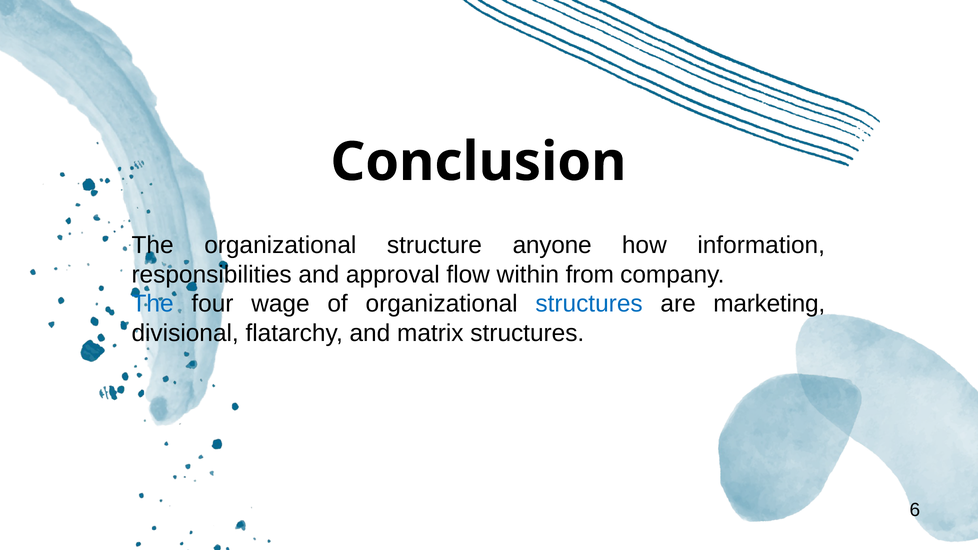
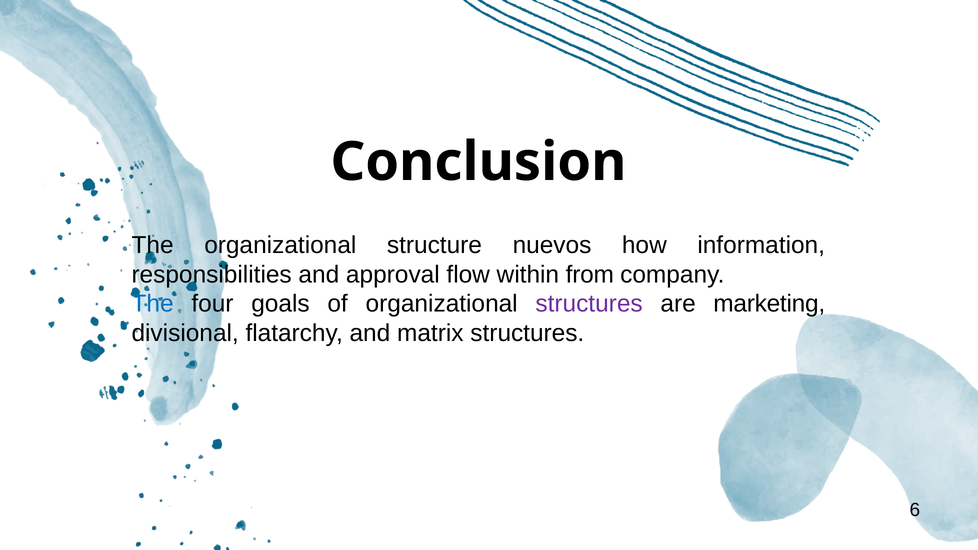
anyone: anyone -> nuevos
wage: wage -> goals
structures at (589, 304) colour: blue -> purple
